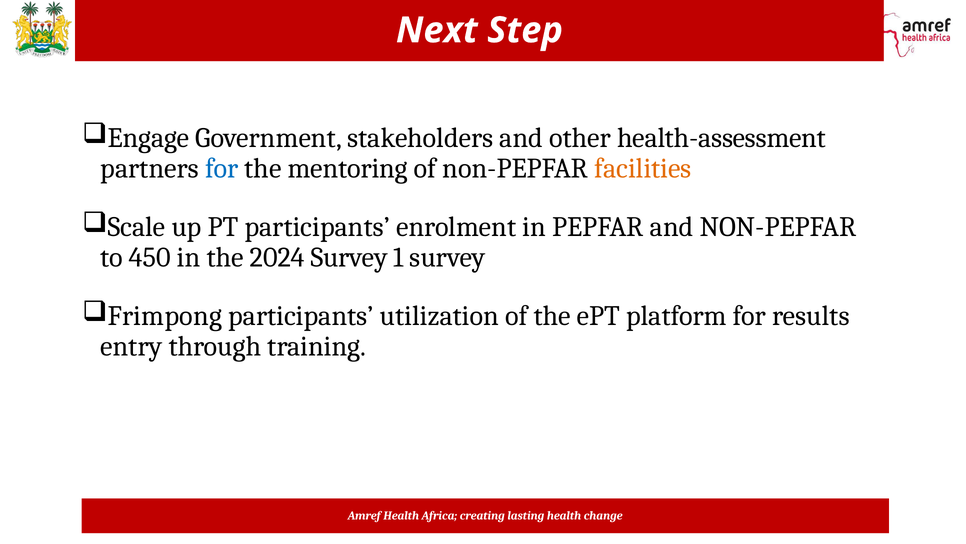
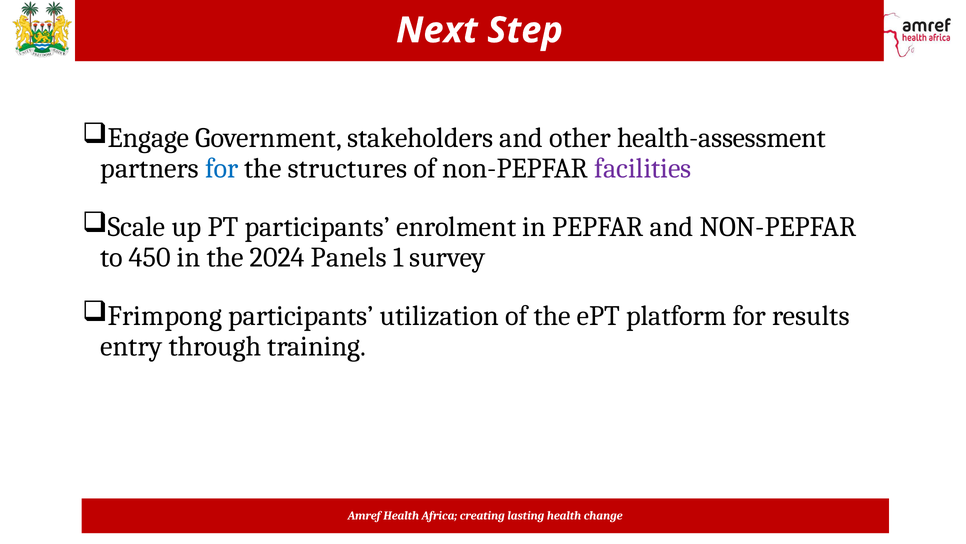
mentoring: mentoring -> structures
facilities colour: orange -> purple
2024 Survey: Survey -> Panels
